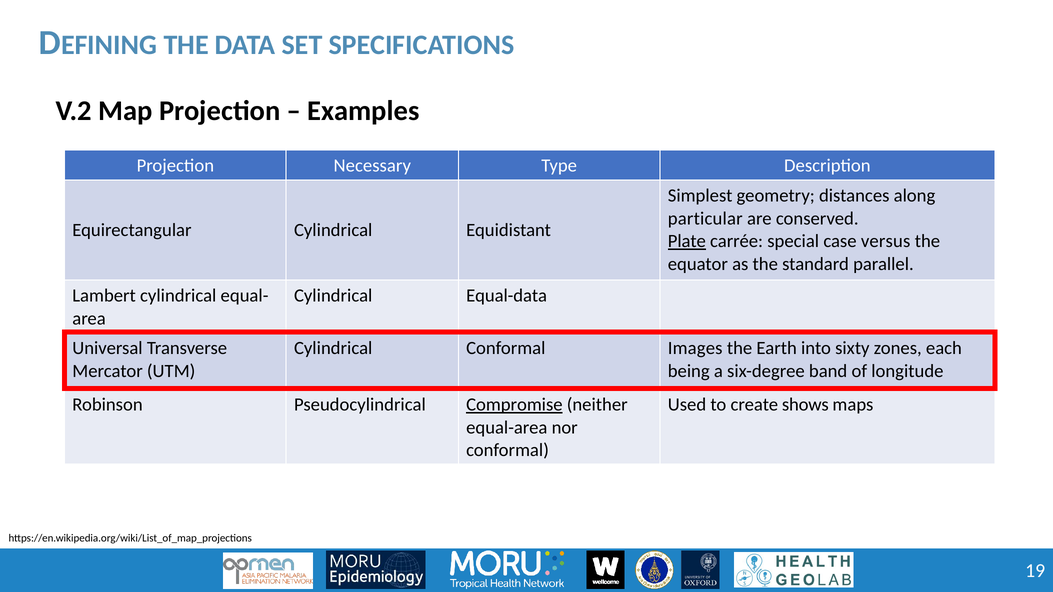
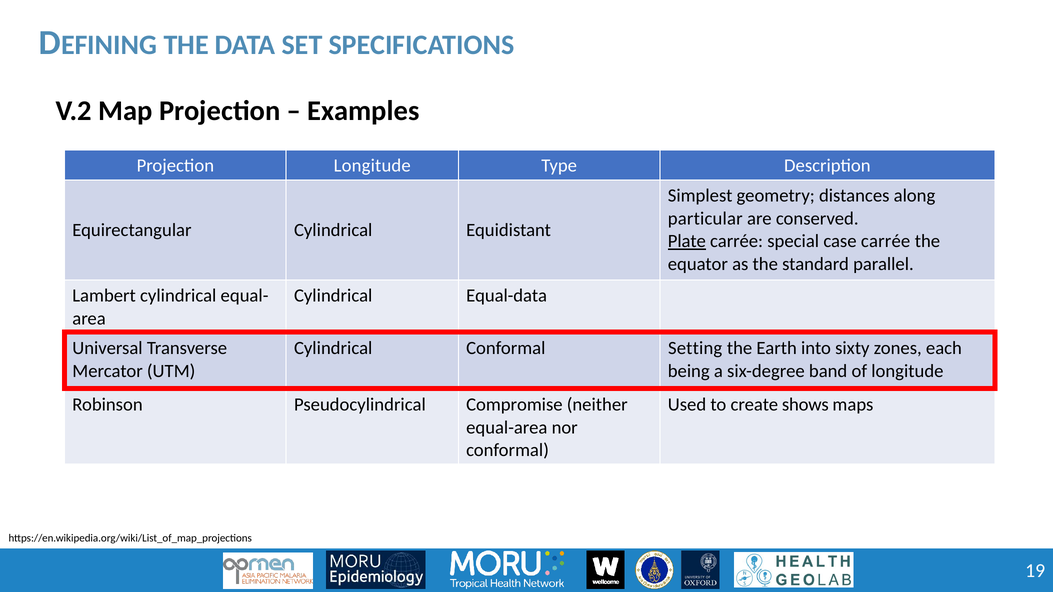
Projection Necessary: Necessary -> Longitude
case versus: versus -> carrée
Images: Images -> Setting
Compromise underline: present -> none
